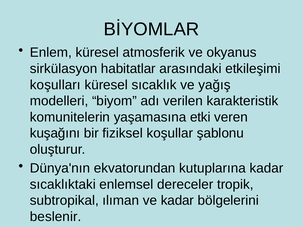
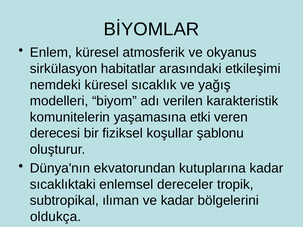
koşulları: koşulları -> nemdeki
kuşağını: kuşağını -> derecesi
beslenir: beslenir -> oldukça
